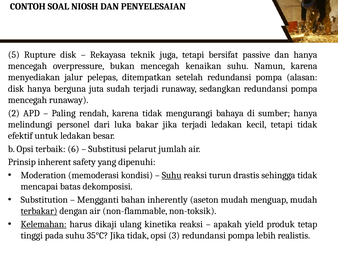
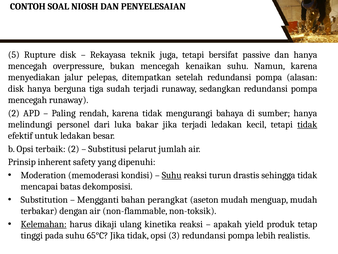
juta: juta -> tiga
tidak at (307, 124) underline: none -> present
terbaik 6: 6 -> 2
inherently: inherently -> perangkat
terbakar underline: present -> none
35°C: 35°C -> 65°C
